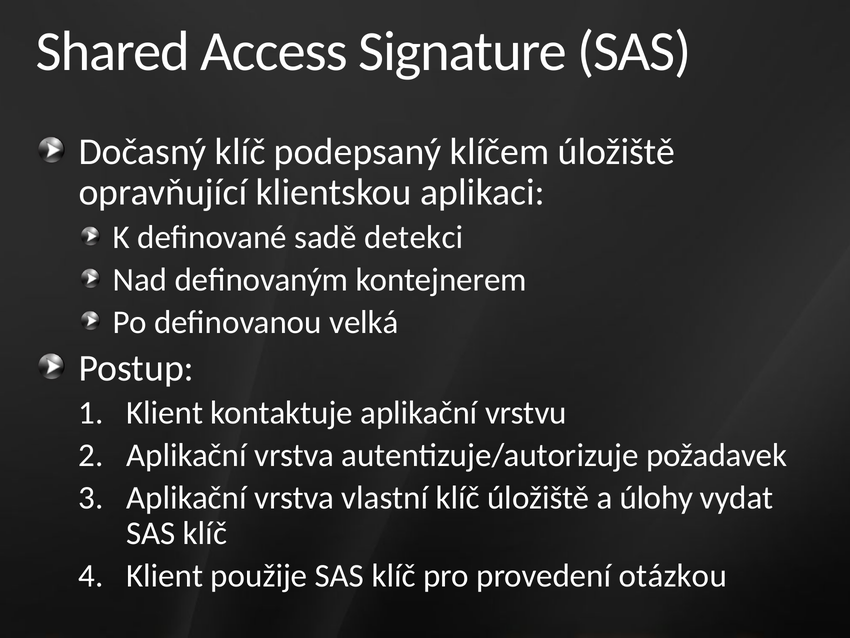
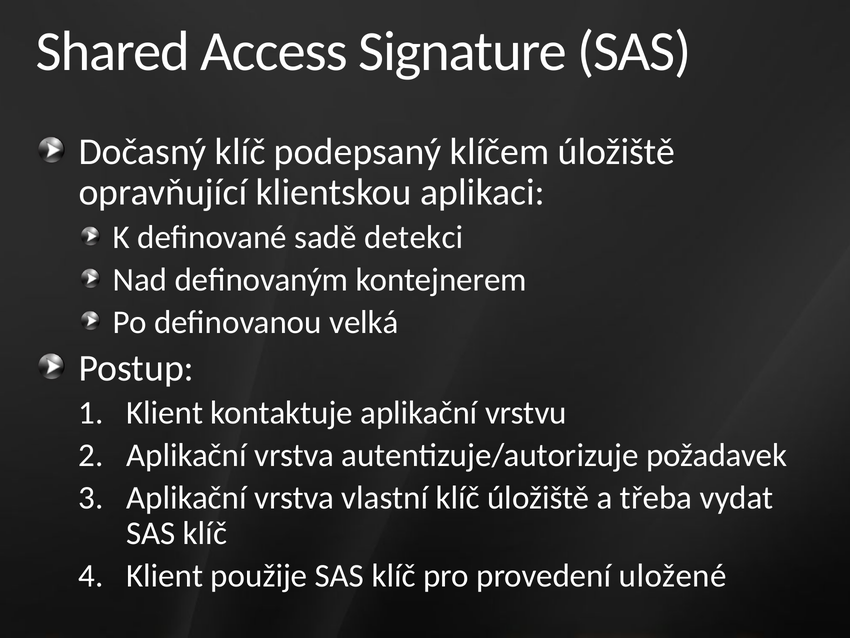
úlohy: úlohy -> třeba
otázkou: otázkou -> uložené
